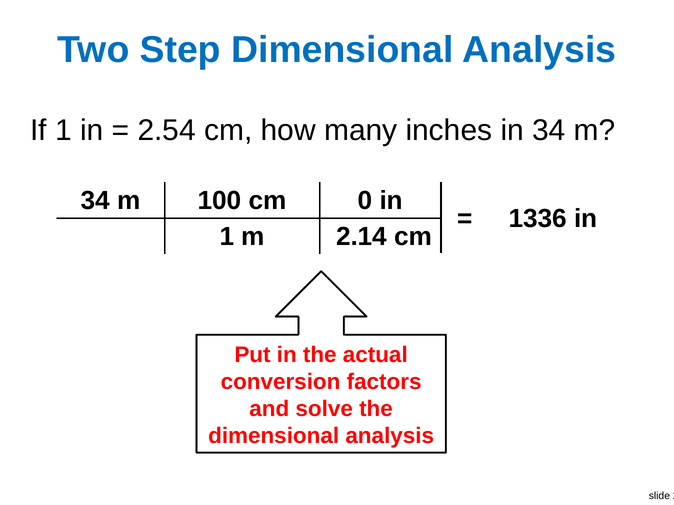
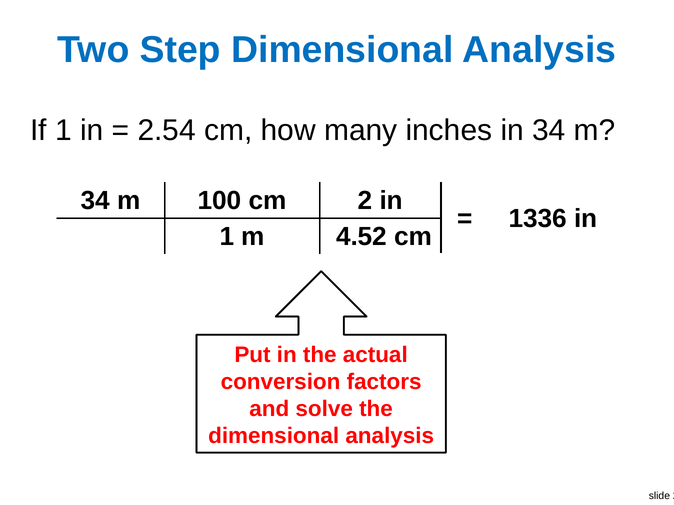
0: 0 -> 2
2.14: 2.14 -> 4.52
